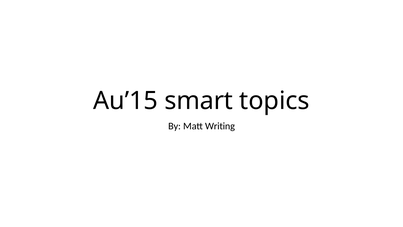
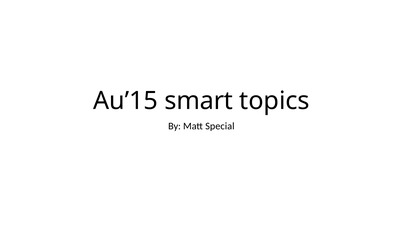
Writing: Writing -> Special
